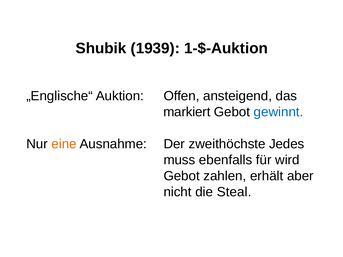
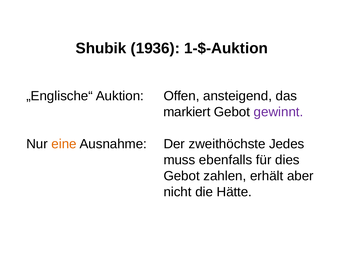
1939: 1939 -> 1936
gewinnt colour: blue -> purple
wird: wird -> dies
Steal: Steal -> Hätte
